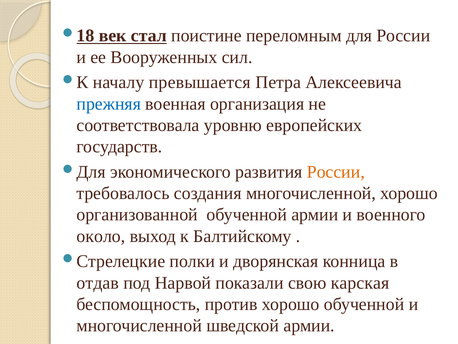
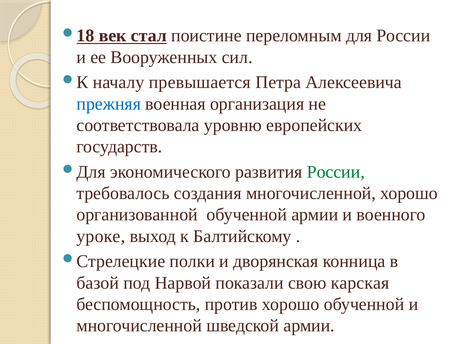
России at (336, 172) colour: orange -> green
около: около -> уроке
отдав: отдав -> базой
